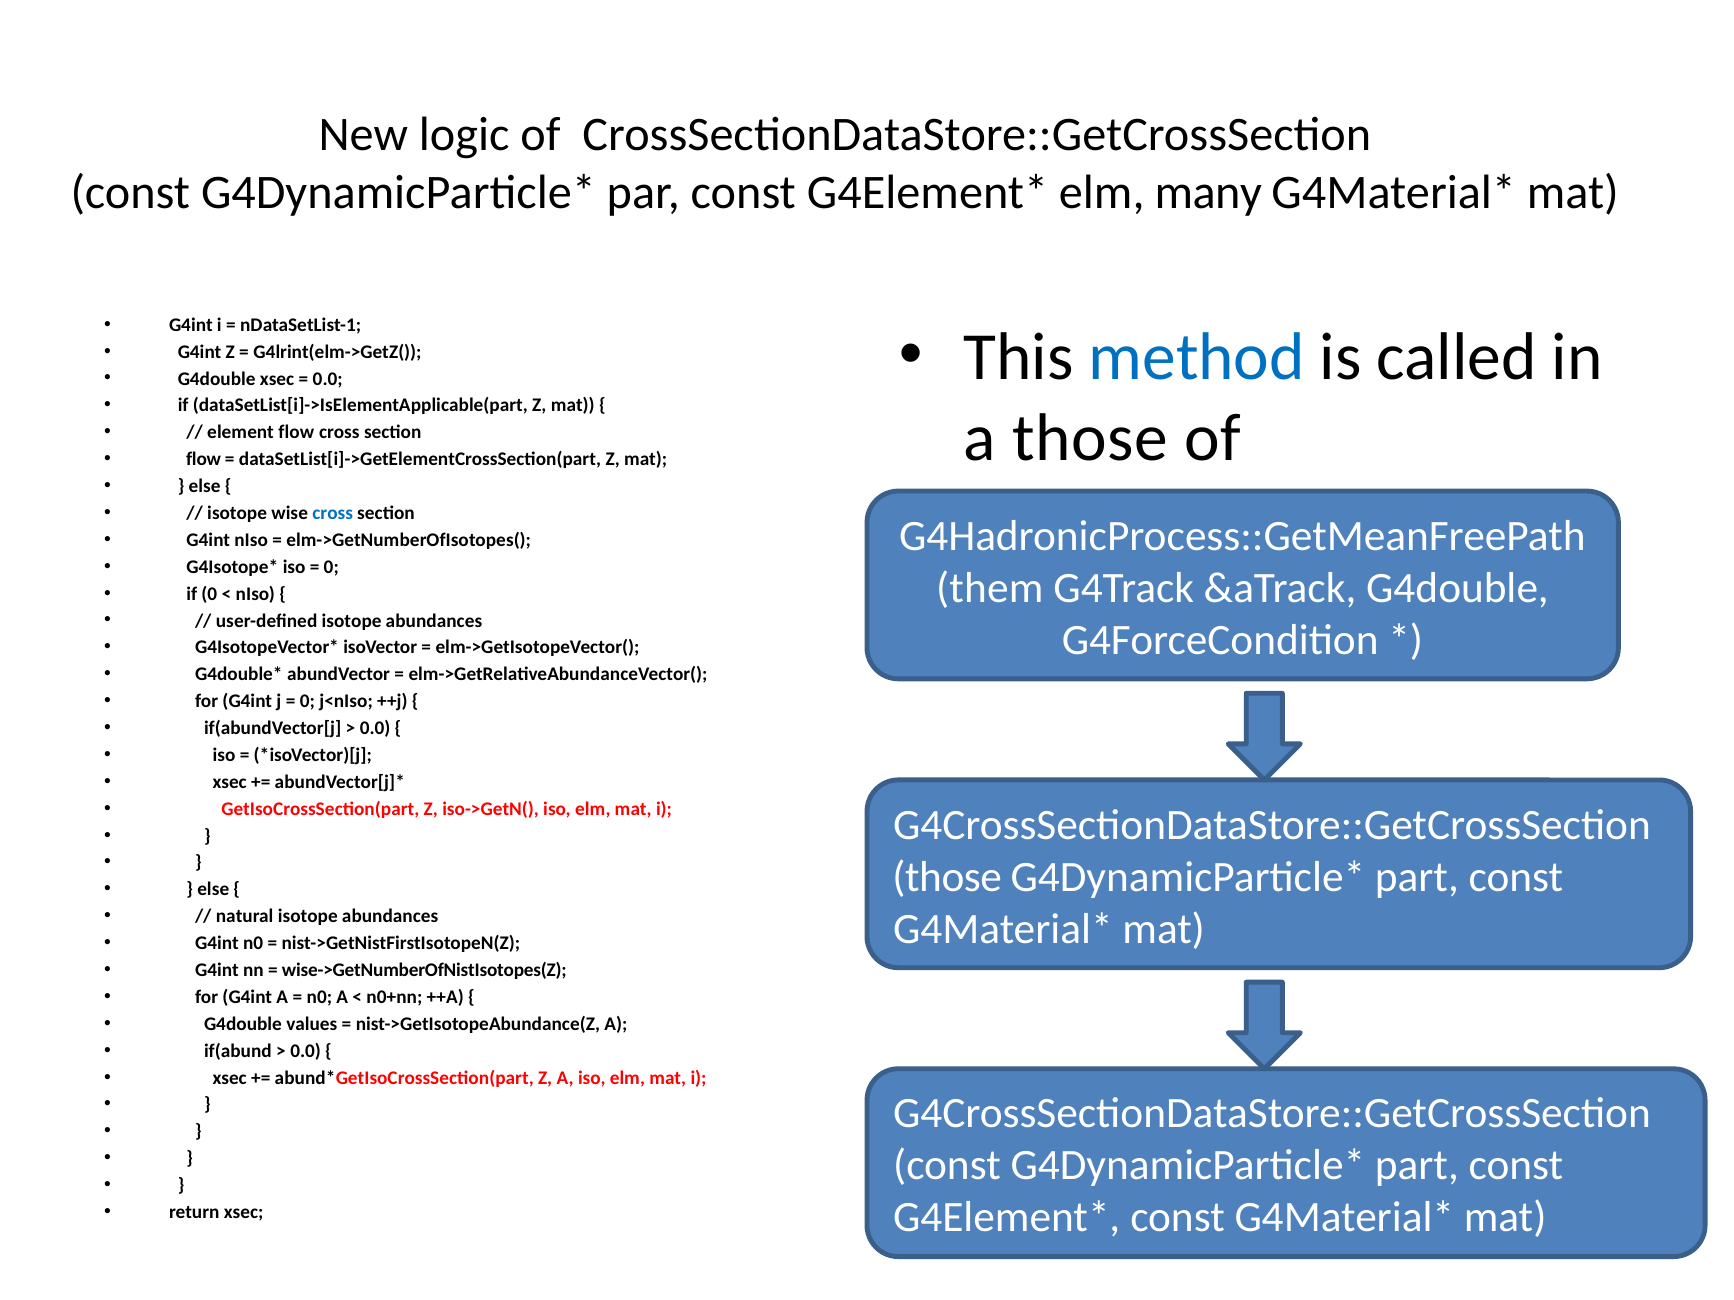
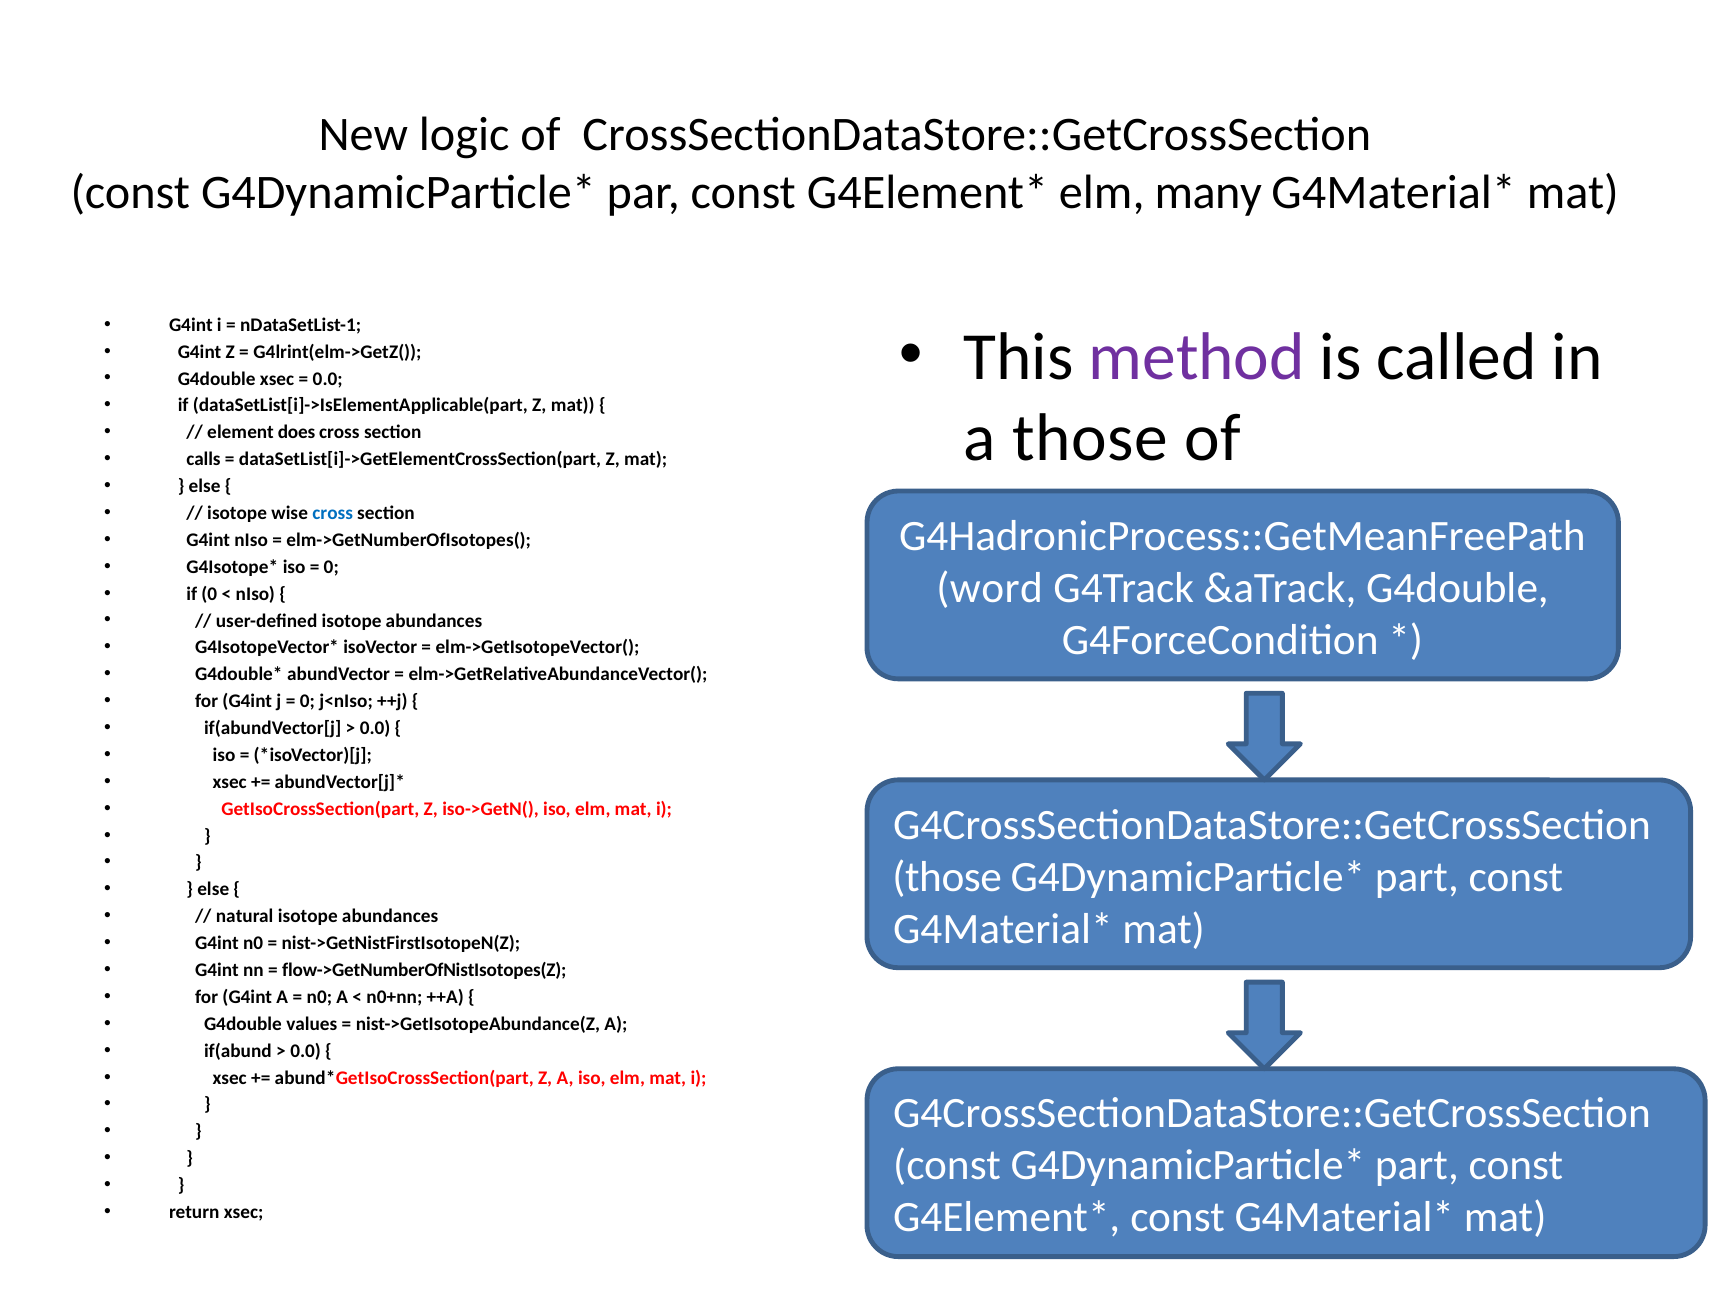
method colour: blue -> purple
element flow: flow -> does
flow at (204, 460): flow -> calls
them: them -> word
wise->GetNumberOfNistIsotopes(Z: wise->GetNumberOfNistIsotopes(Z -> flow->GetNumberOfNistIsotopes(Z
